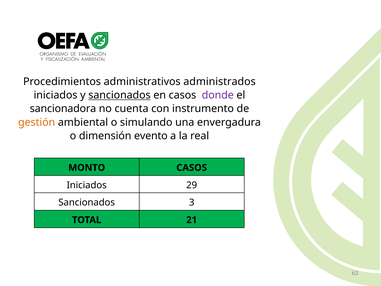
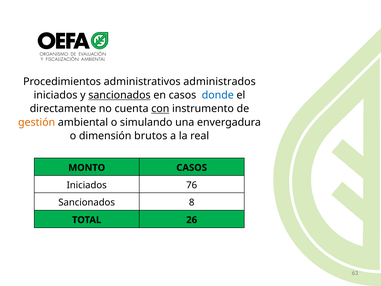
donde colour: purple -> blue
sancionadora: sancionadora -> directamente
con underline: none -> present
evento: evento -> brutos
29: 29 -> 76
3: 3 -> 8
21: 21 -> 26
